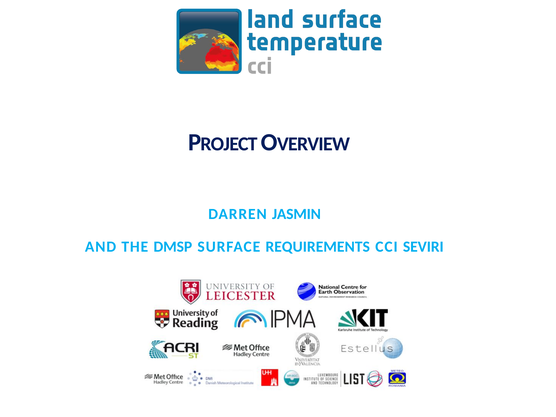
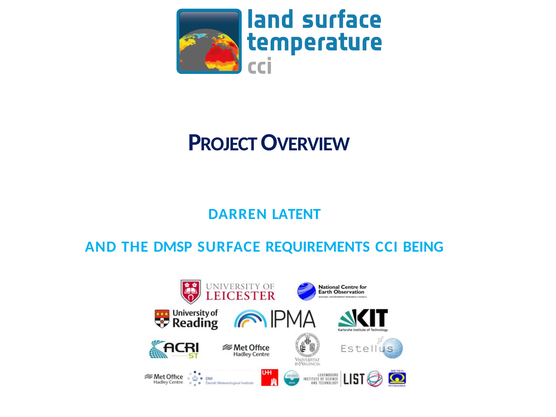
JASMIN: JASMIN -> LATENT
SEVIRI: SEVIRI -> BEING
